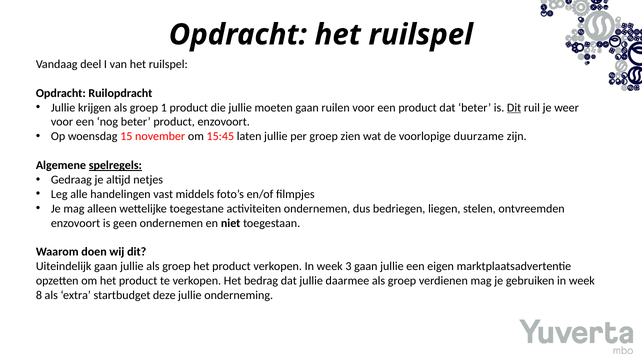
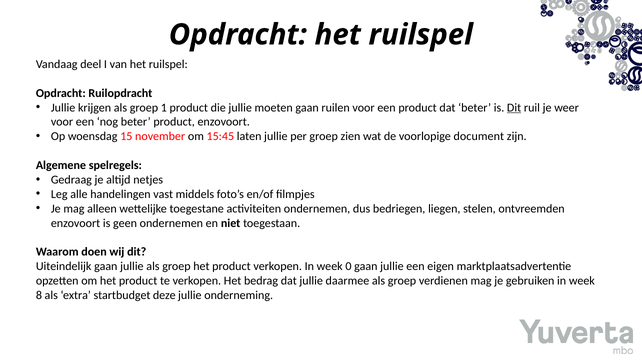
duurzame: duurzame -> document
spelregels underline: present -> none
3: 3 -> 0
